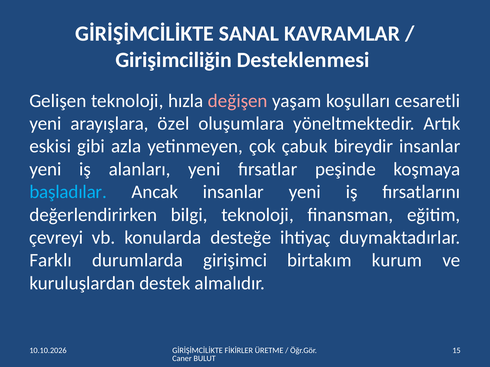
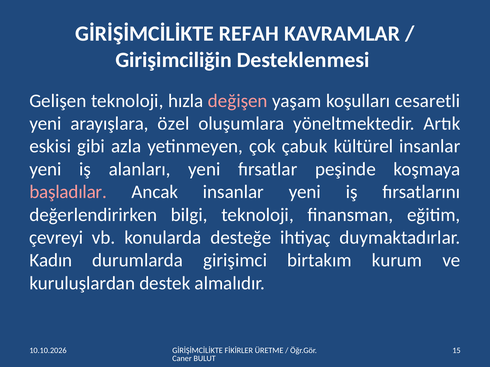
SANAL: SANAL -> REFAH
bireydir: bireydir -> kültürel
başladılar colour: light blue -> pink
Farklı: Farklı -> Kadın
